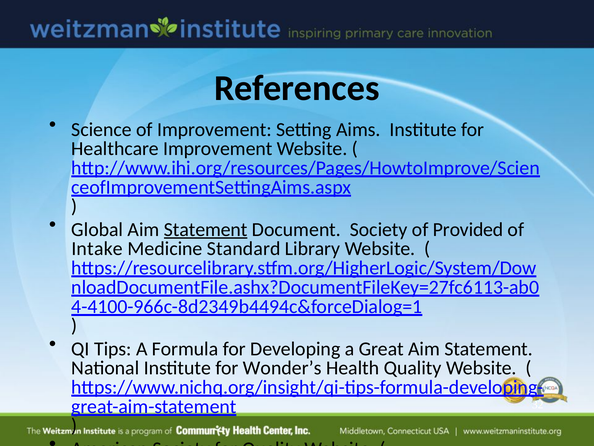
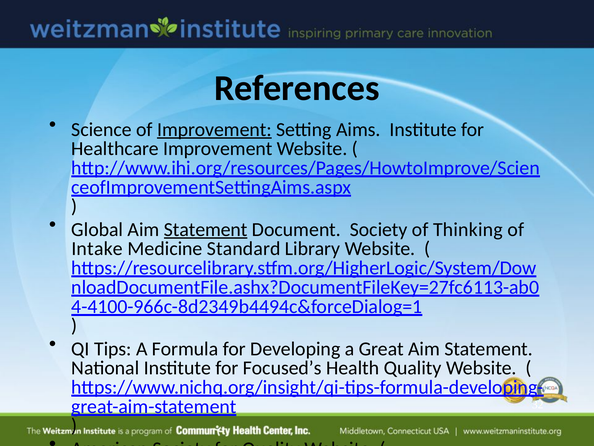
Improvement at (214, 129) underline: none -> present
Provided: Provided -> Thinking
Wonder’s: Wonder’s -> Focused’s
